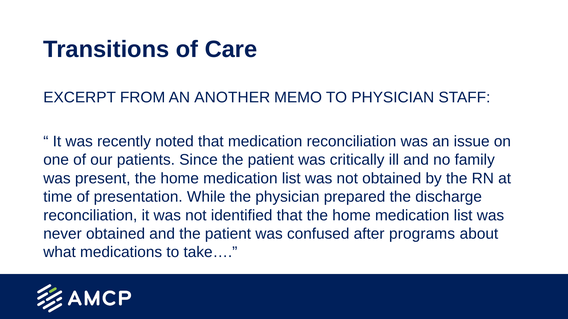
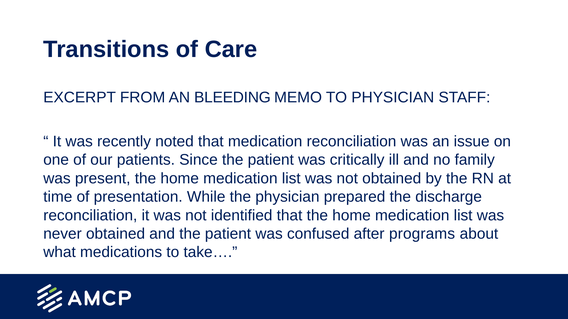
ANOTHER: ANOTHER -> BLEEDING
